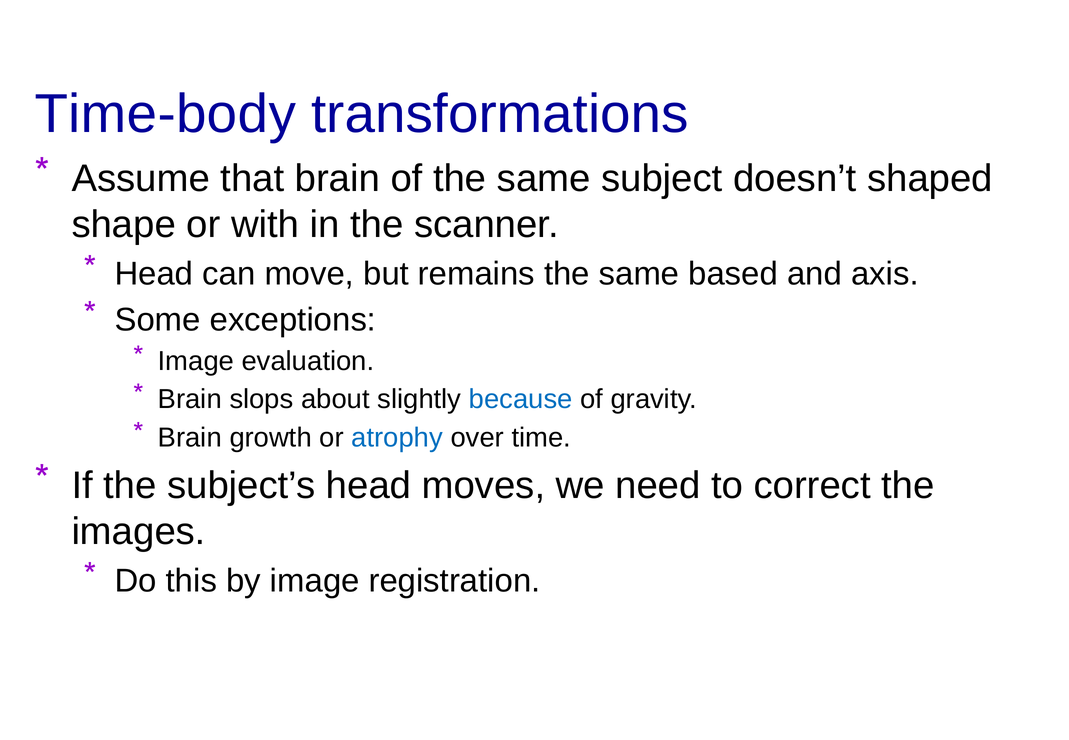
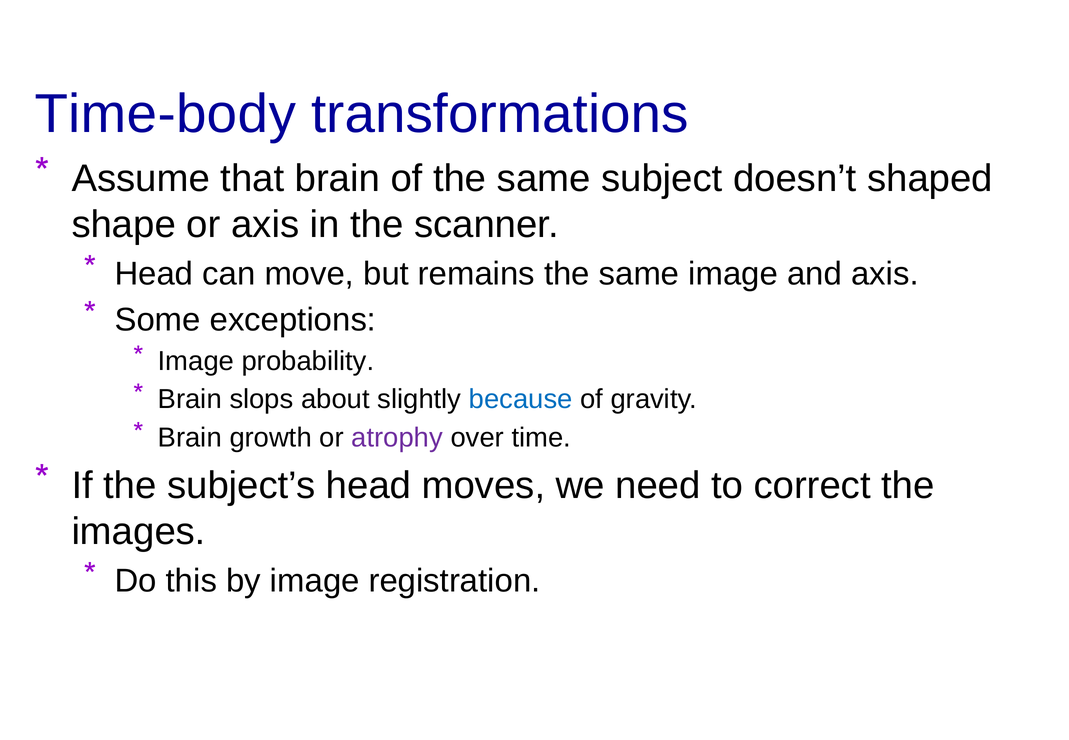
or with: with -> axis
same based: based -> image
evaluation: evaluation -> probability
atrophy colour: blue -> purple
